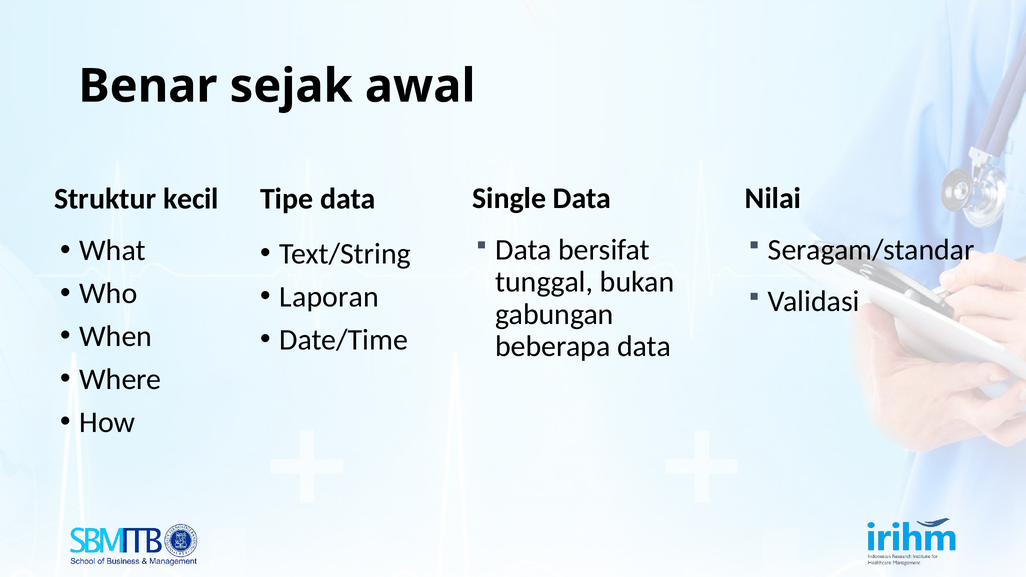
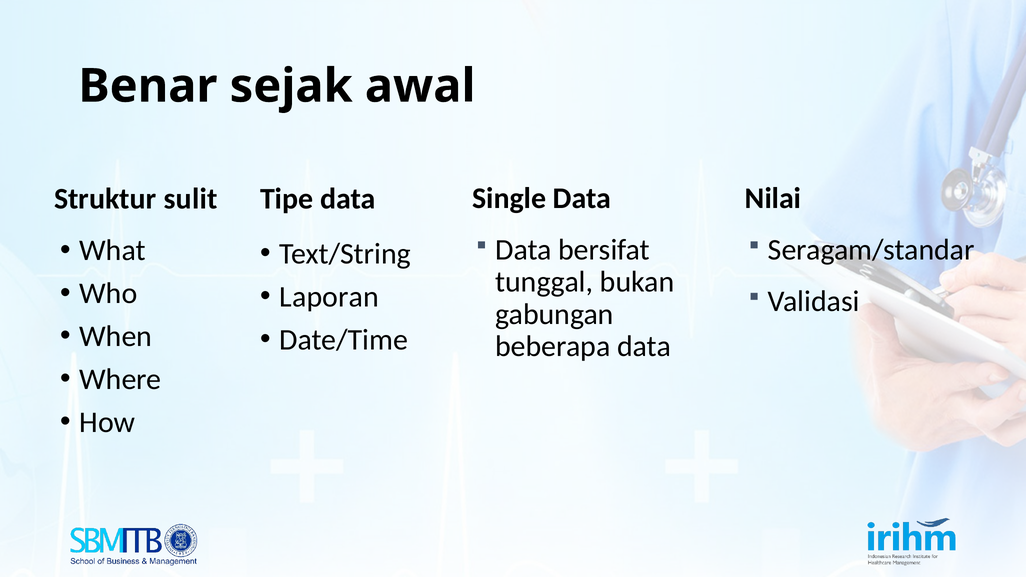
kecil: kecil -> sulit
